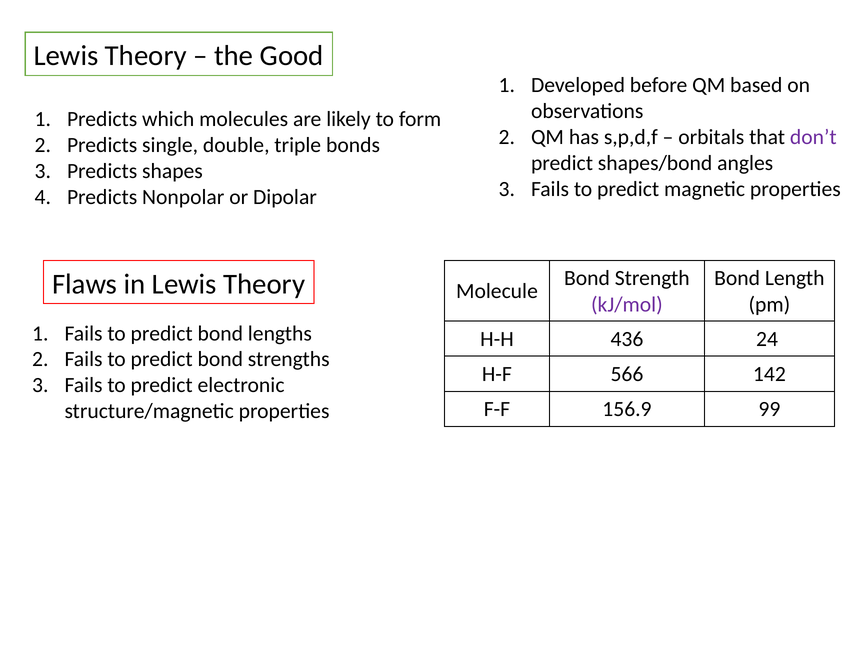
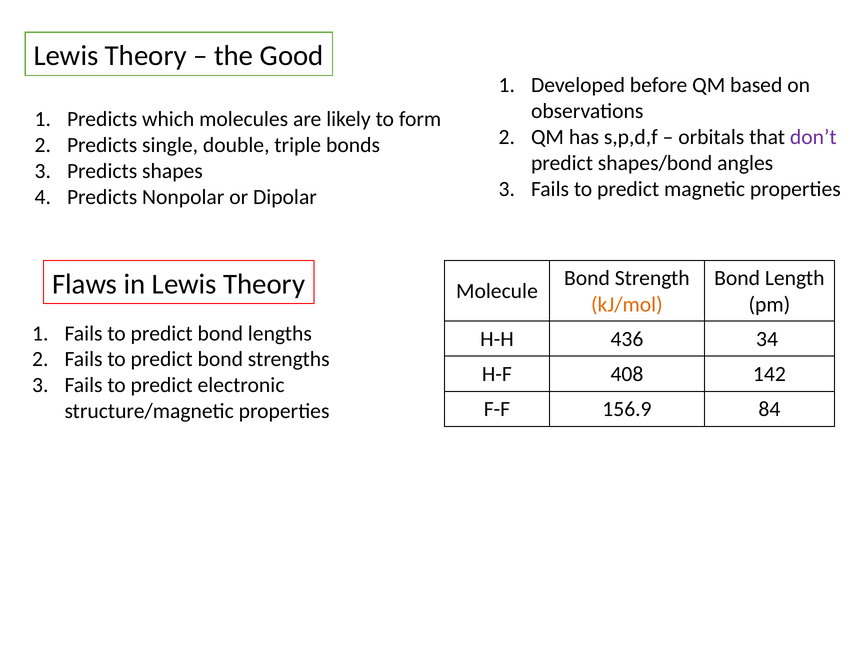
kJ/mol colour: purple -> orange
24: 24 -> 34
566: 566 -> 408
99: 99 -> 84
